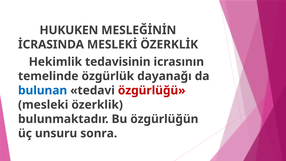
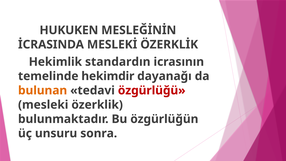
tedavisinin: tedavisinin -> standardın
özgürlük: özgürlük -> hekimdir
bulunan colour: blue -> orange
